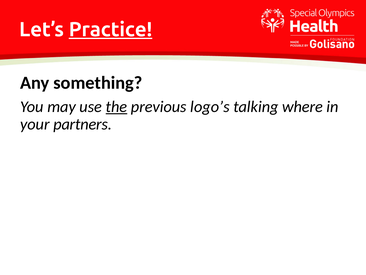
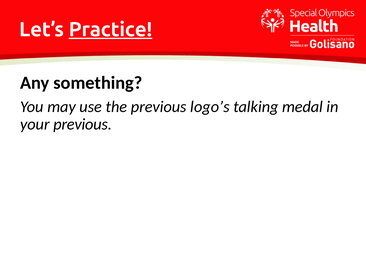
the underline: present -> none
where: where -> medal
your partners: partners -> previous
